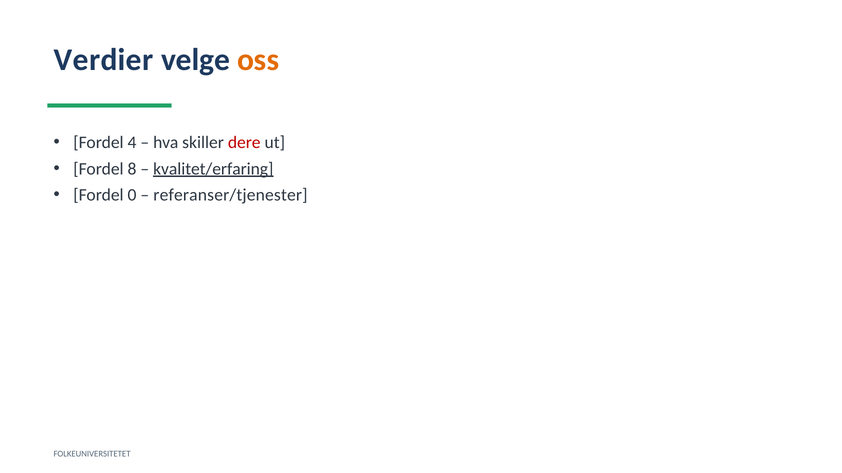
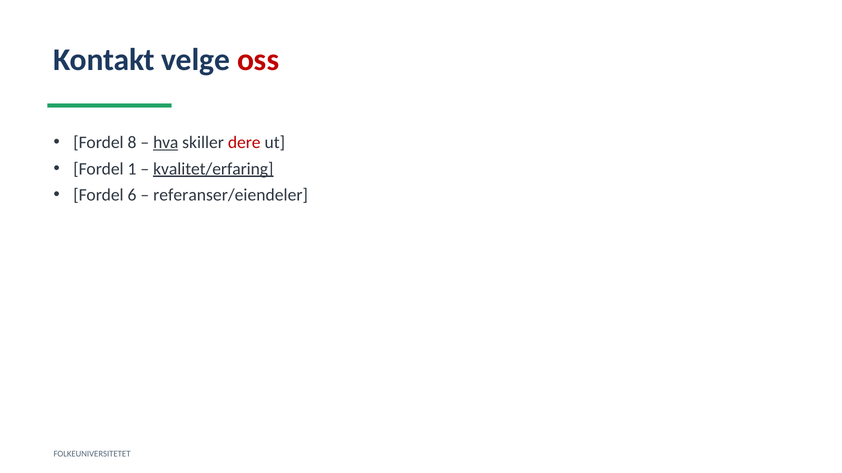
Verdier: Verdier -> Kontakt
oss colour: orange -> red
4: 4 -> 8
hva underline: none -> present
8: 8 -> 1
0: 0 -> 6
referanser/tjenester: referanser/tjenester -> referanser/eiendeler
